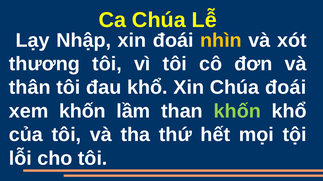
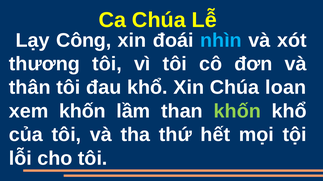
Nhập: Nhập -> Công
nhìn colour: yellow -> light blue
Chúa đoái: đoái -> loan
